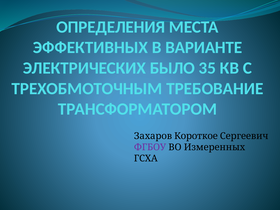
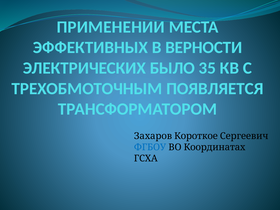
ОПРЕДЕЛЕНИЯ: ОПРЕДЕЛЕНИЯ -> ПРИМЕНЕНИИ
ВАРИАНТЕ: ВАРИАНТЕ -> ВЕРНОСТИ
ТРЕБОВАНИЕ: ТРЕБОВАНИЕ -> ПОЯВЛЯЕТСЯ
ФГБОУ colour: purple -> blue
Измеренных: Измеренных -> Координатах
